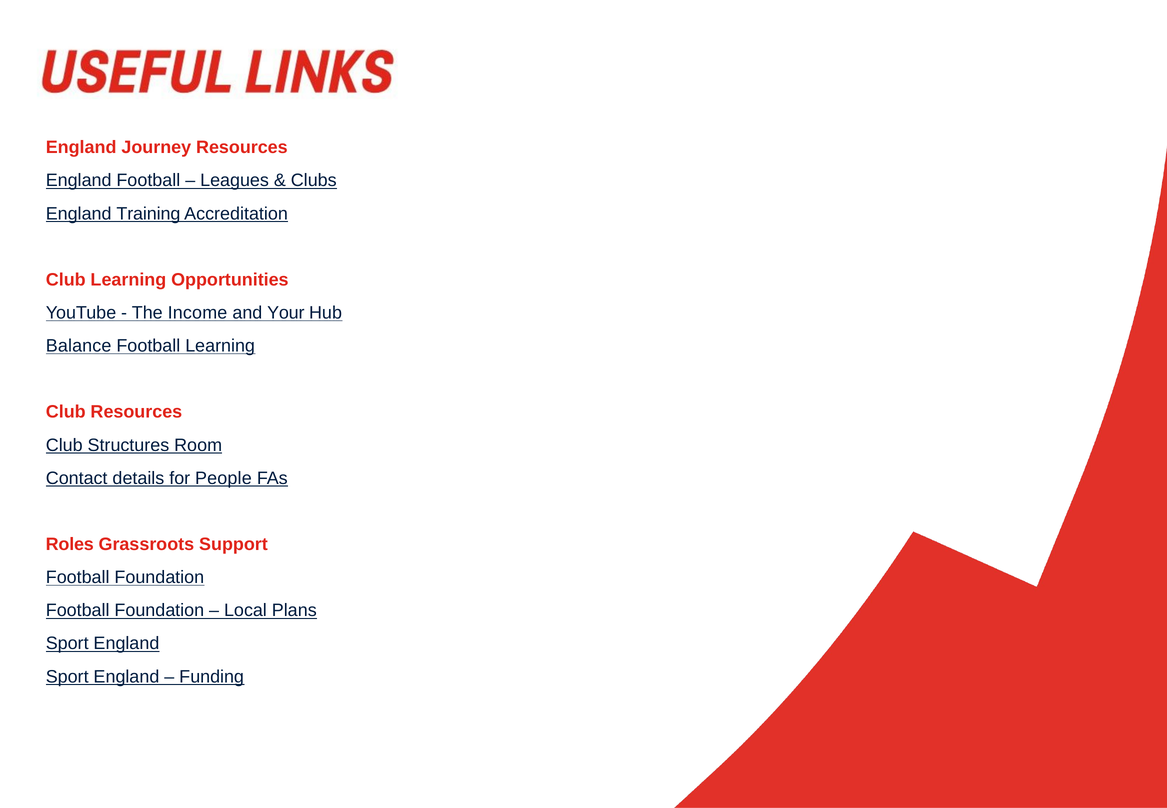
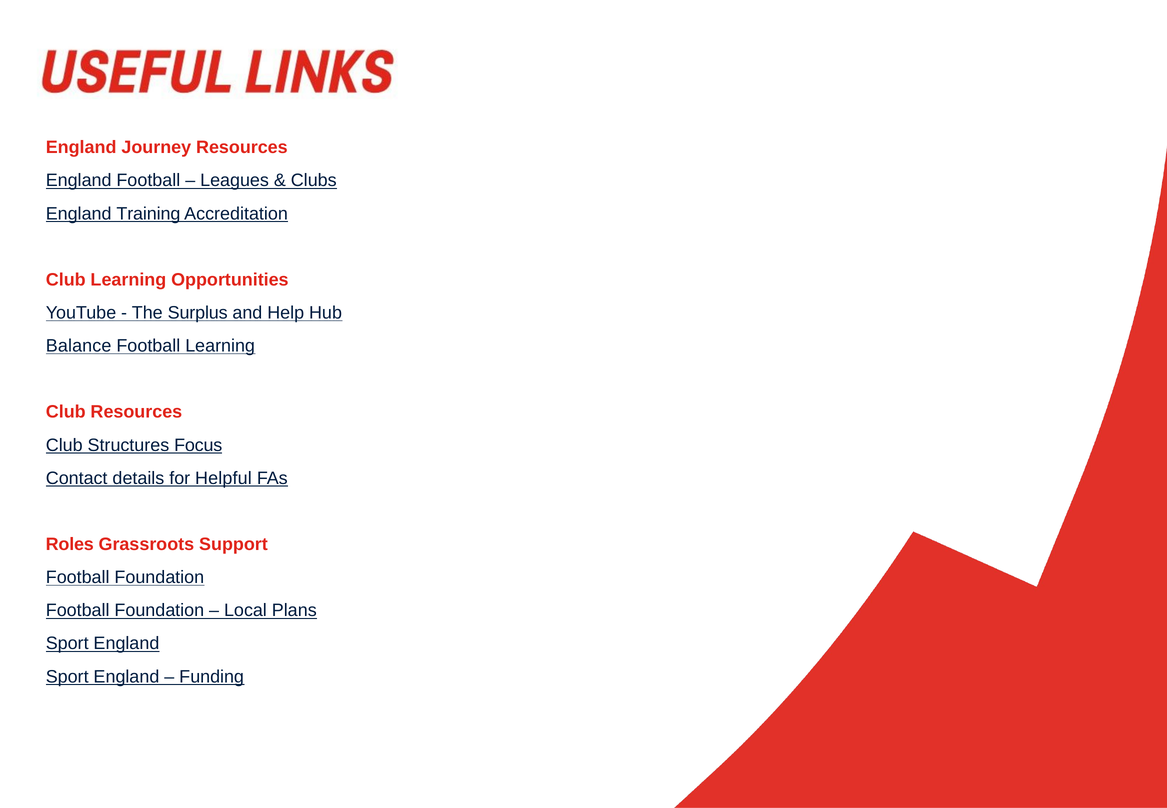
Income: Income -> Surplus
Your: Your -> Help
Room: Room -> Focus
People: People -> Helpful
